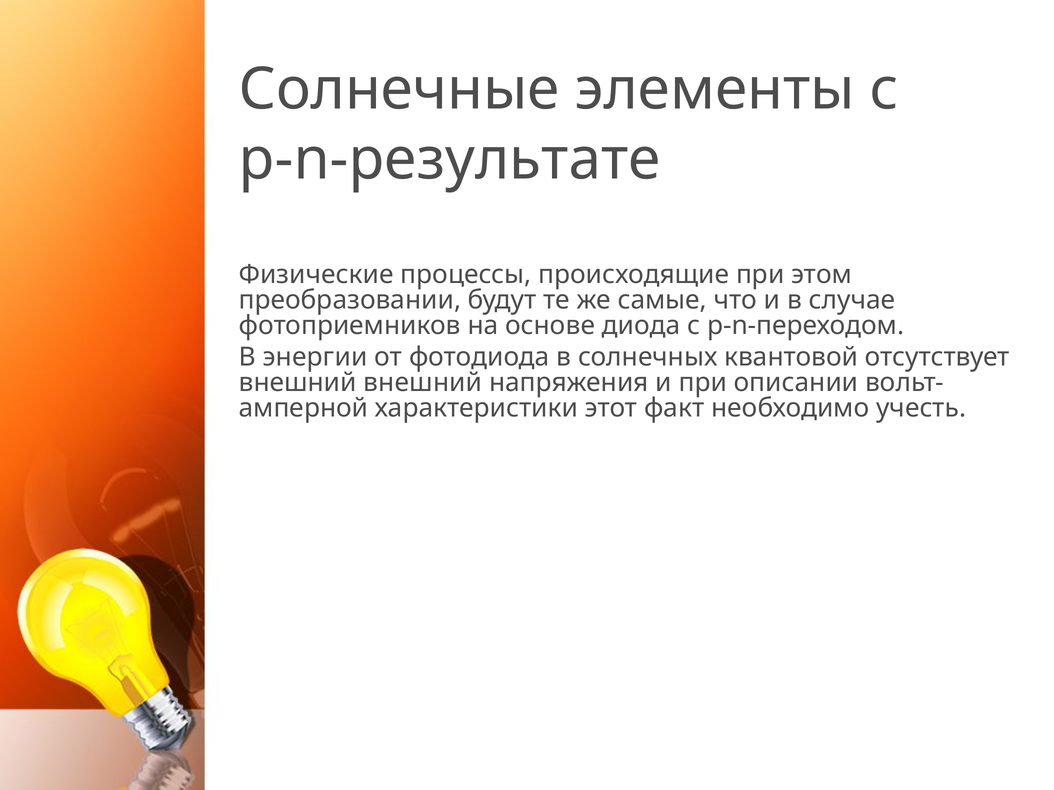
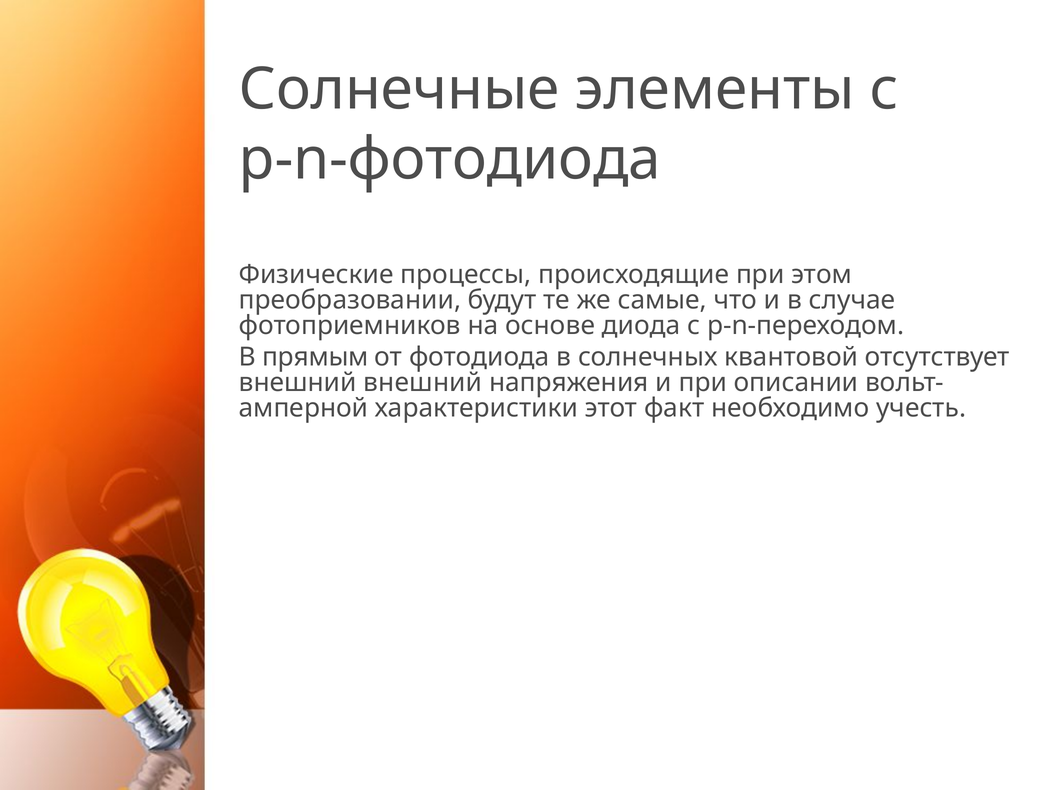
p-n-результате: p-n-результате -> p-n-фотодиода
энергии: энергии -> прямым
